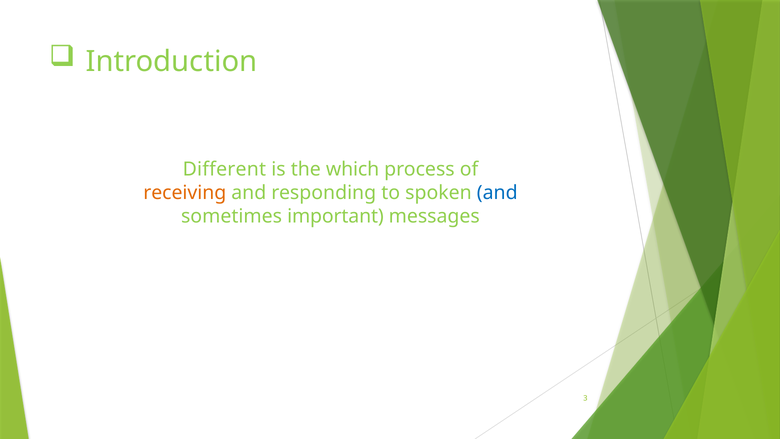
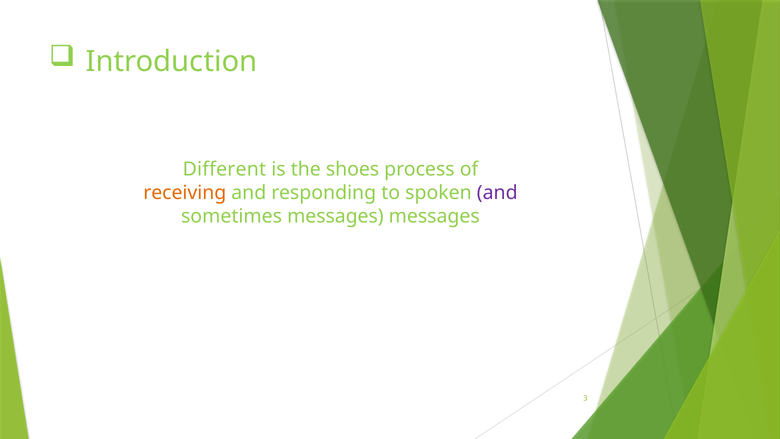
which: which -> shoes
and at (497, 193) colour: blue -> purple
sometimes important: important -> messages
